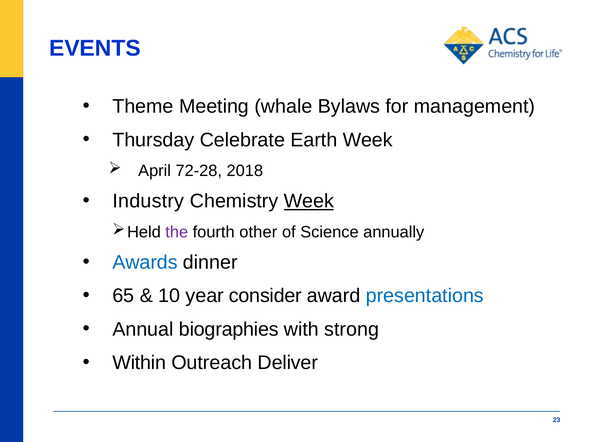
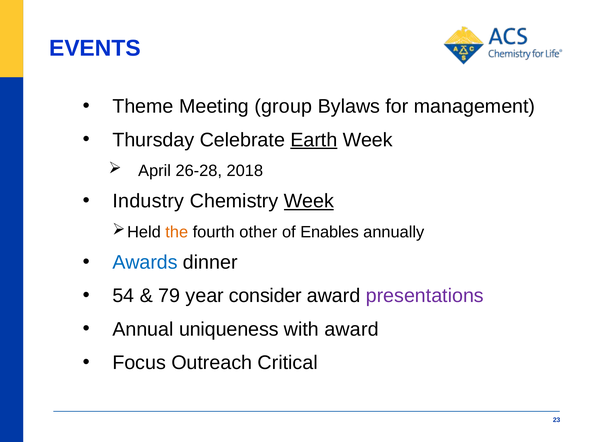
whale: whale -> group
Earth underline: none -> present
72-28: 72-28 -> 26-28
the colour: purple -> orange
Science: Science -> Enables
65: 65 -> 54
10: 10 -> 79
presentations colour: blue -> purple
biographies: biographies -> uniqueness
with strong: strong -> award
Within: Within -> Focus
Deliver: Deliver -> Critical
